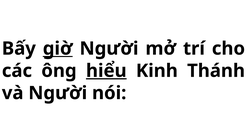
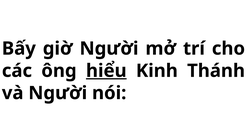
giờ underline: present -> none
